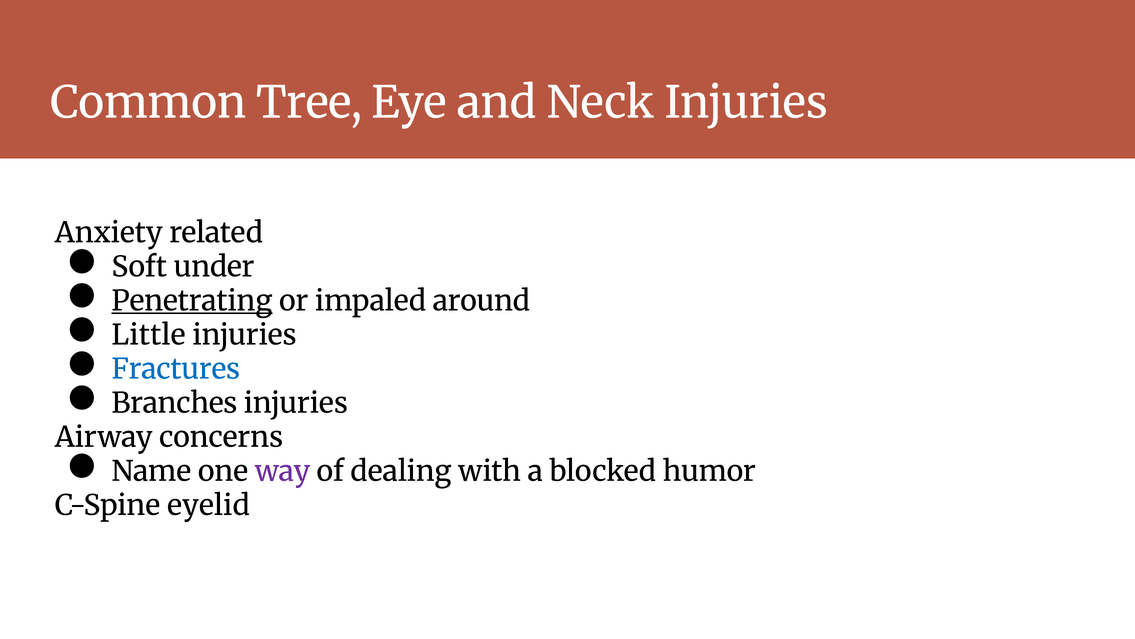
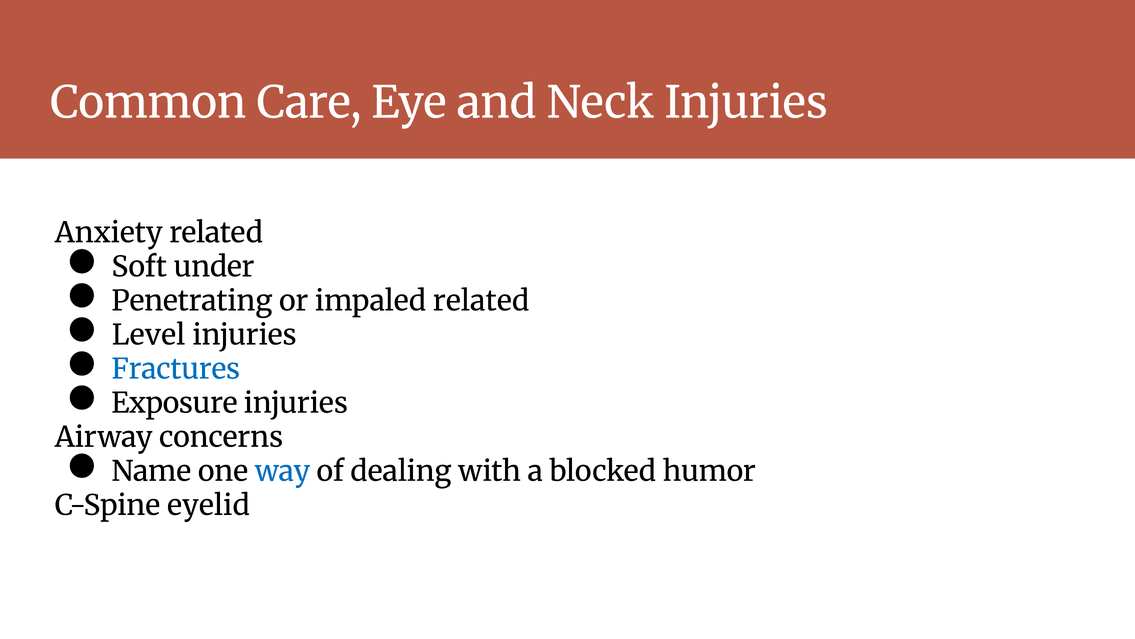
Tree: Tree -> Care
Penetrating underline: present -> none
impaled around: around -> related
Little: Little -> Level
Branches: Branches -> Exposure
way colour: purple -> blue
